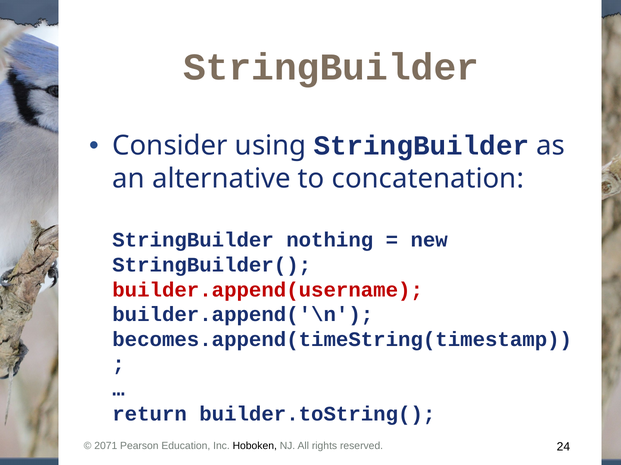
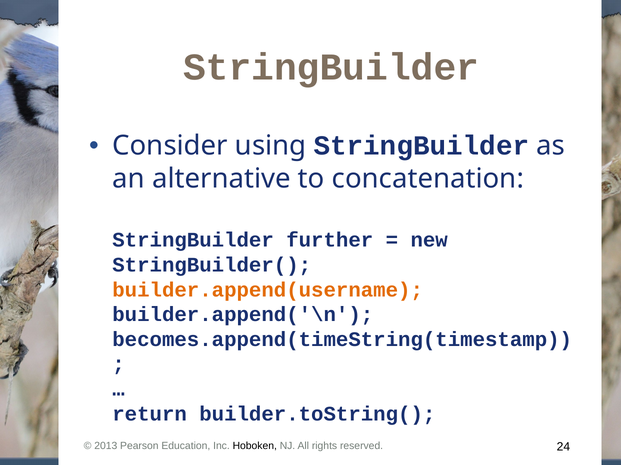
nothing: nothing -> further
builder.append(username colour: red -> orange
2071: 2071 -> 2013
